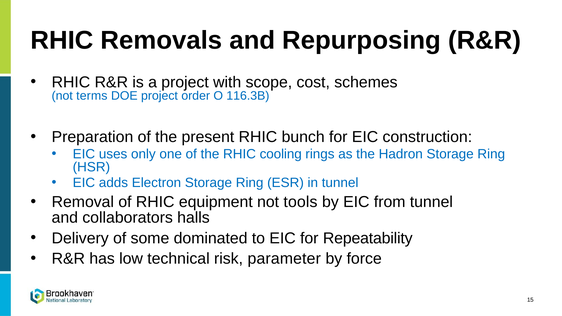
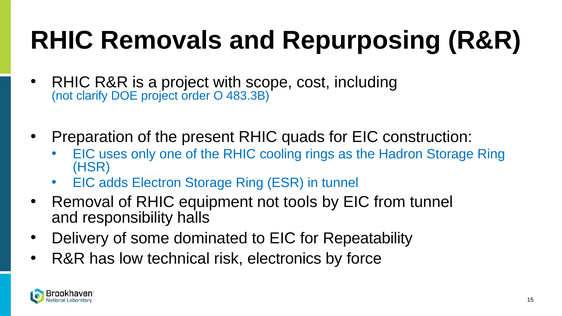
schemes: schemes -> including
terms: terms -> clarify
116.3B: 116.3B -> 483.3B
bunch: bunch -> quads
collaborators: collaborators -> responsibility
parameter: parameter -> electronics
